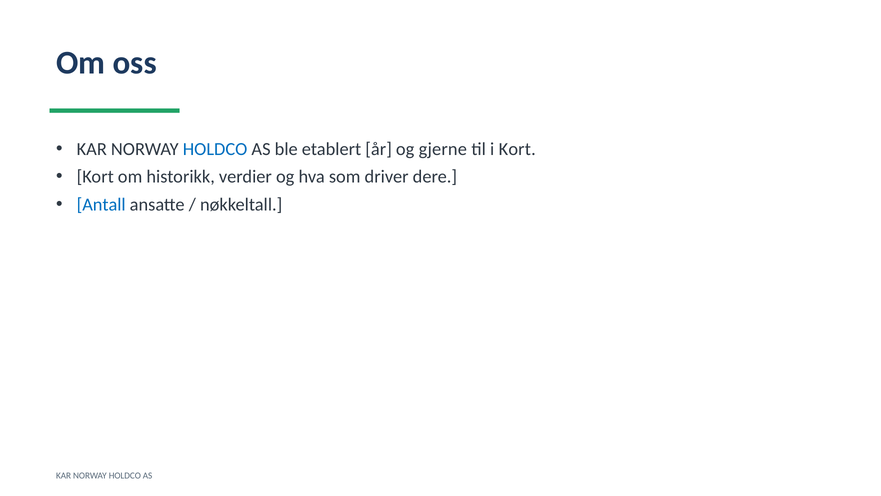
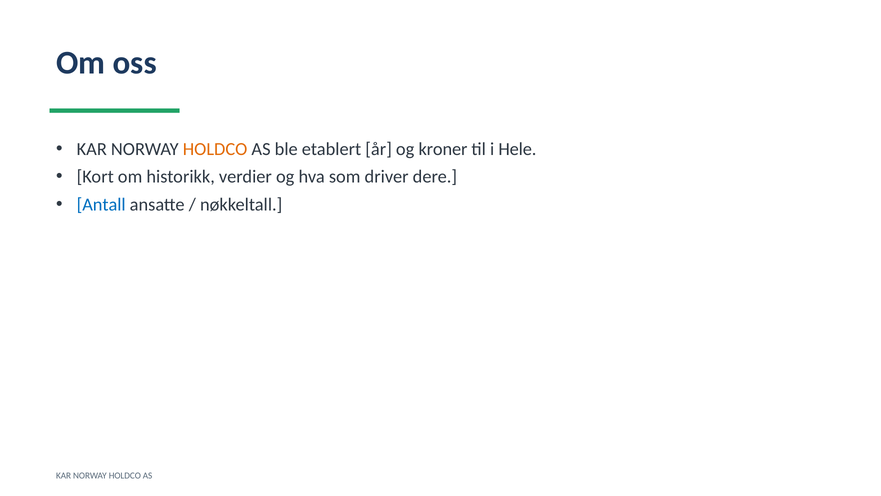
HOLDCO at (215, 149) colour: blue -> orange
gjerne: gjerne -> kroner
i Kort: Kort -> Hele
